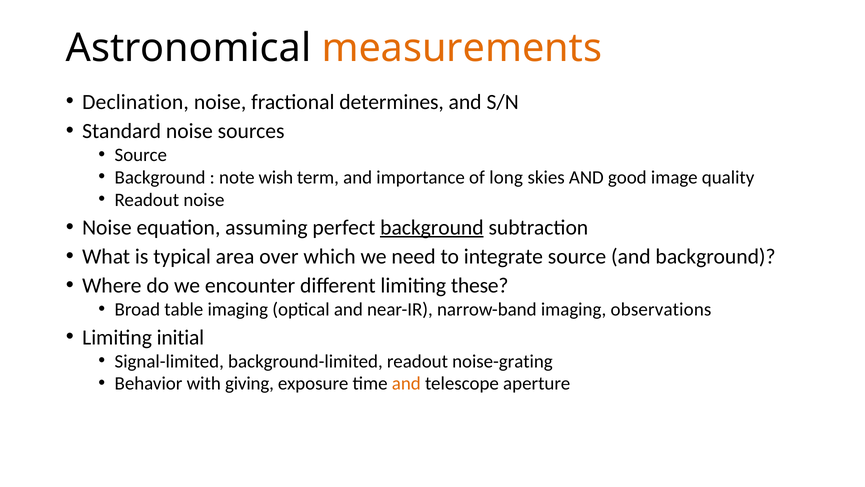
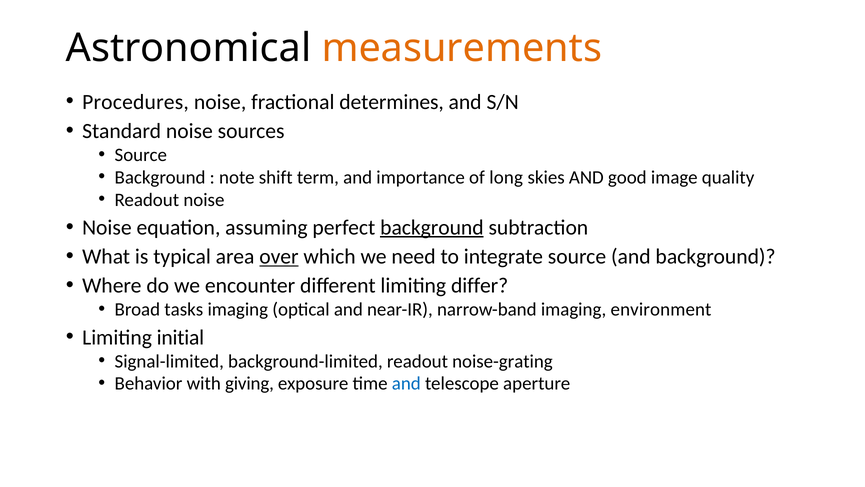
Declination: Declination -> Procedures
wish: wish -> shift
over underline: none -> present
these: these -> differ
table: table -> tasks
observations: observations -> environment
and at (406, 383) colour: orange -> blue
